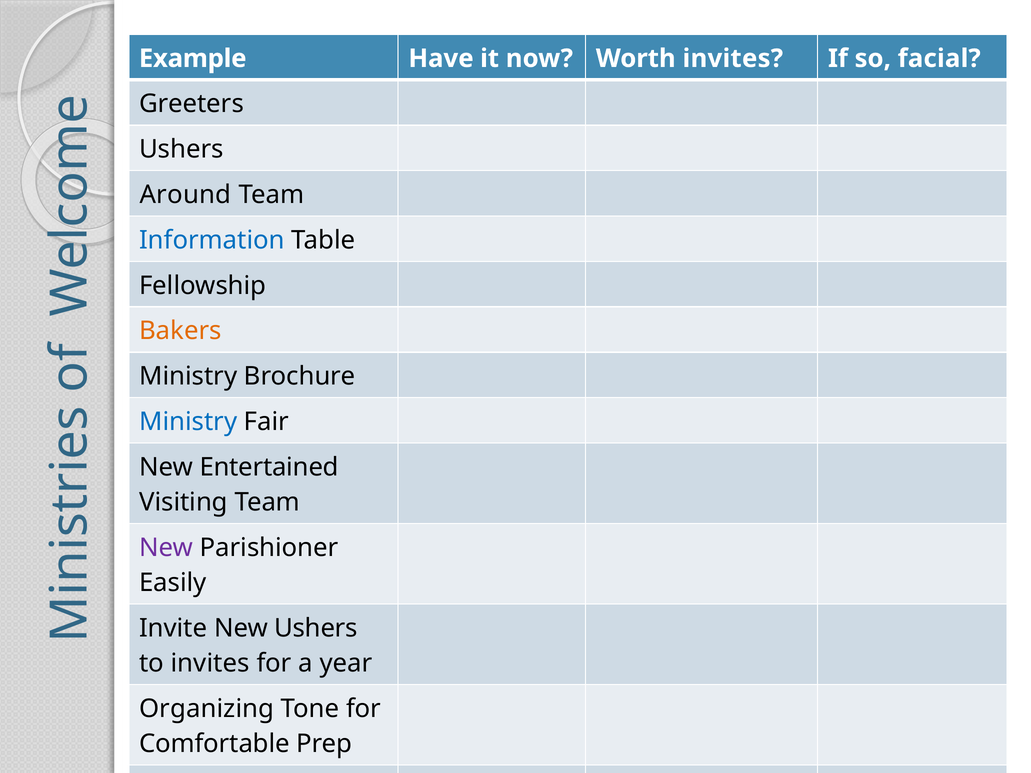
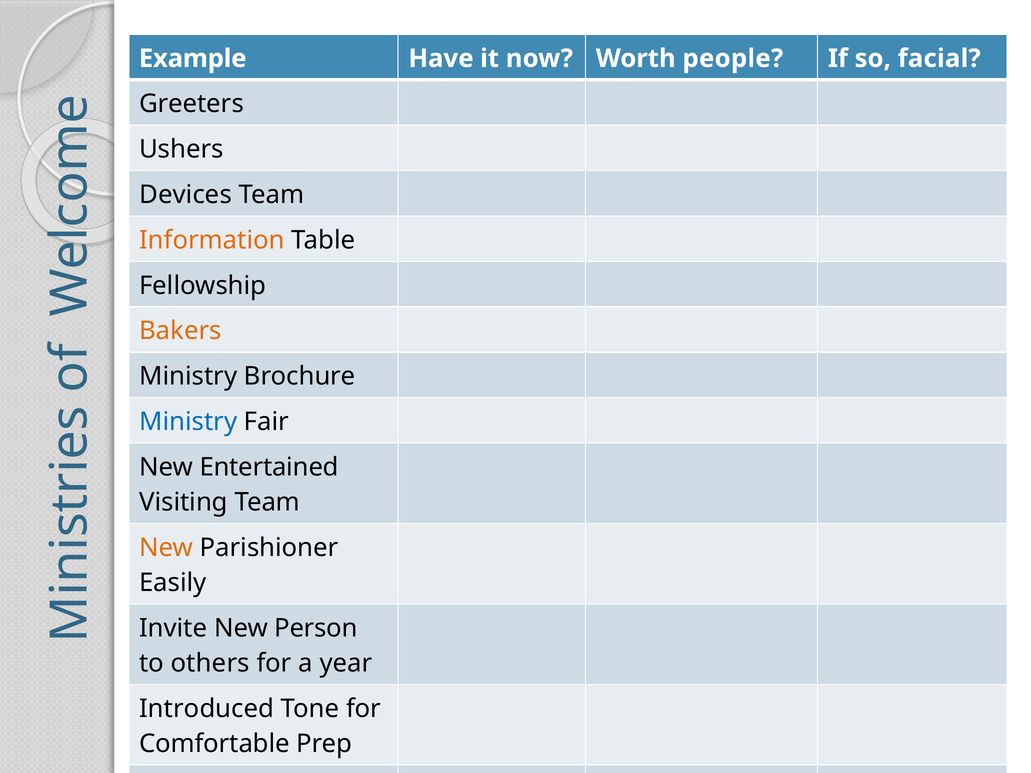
Worth invites: invites -> people
Around: Around -> Devices
Information colour: blue -> orange
New at (166, 548) colour: purple -> orange
New Ushers: Ushers -> Person
to invites: invites -> others
Organizing: Organizing -> Introduced
